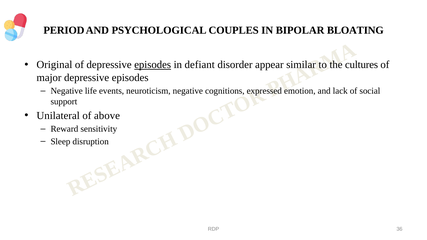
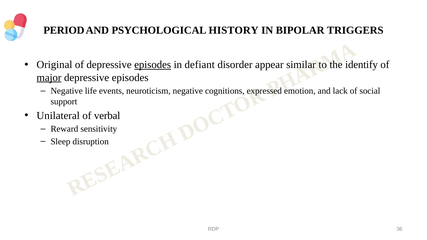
COUPLES: COUPLES -> HISTORY
BLOATING: BLOATING -> TRIGGERS
cultures: cultures -> identify
major underline: none -> present
above: above -> verbal
